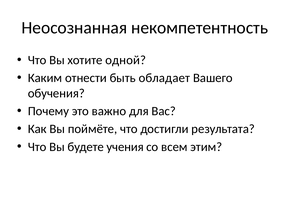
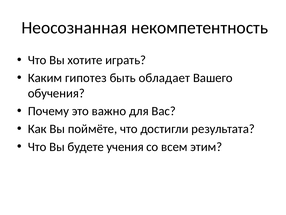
одной: одной -> играть
отнести: отнести -> гипотез
